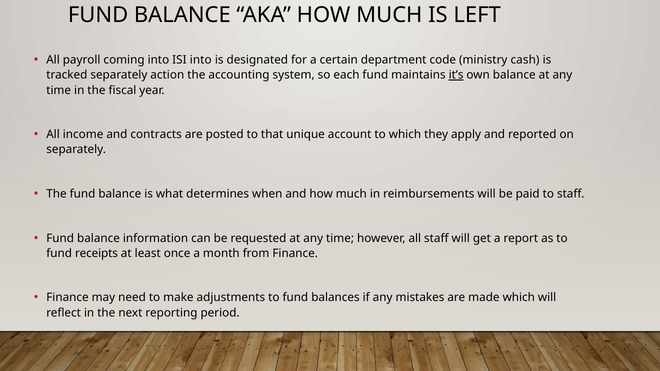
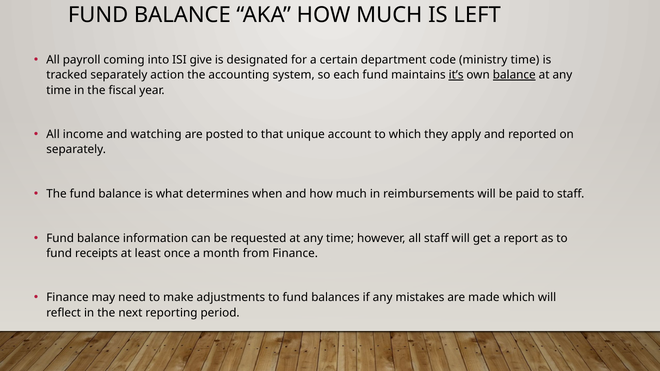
ISI into: into -> give
ministry cash: cash -> time
balance at (514, 75) underline: none -> present
contracts: contracts -> watching
